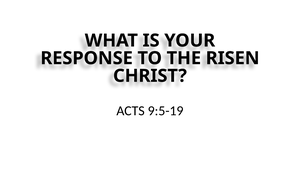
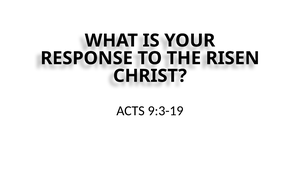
9:5-19: 9:5-19 -> 9:3-19
